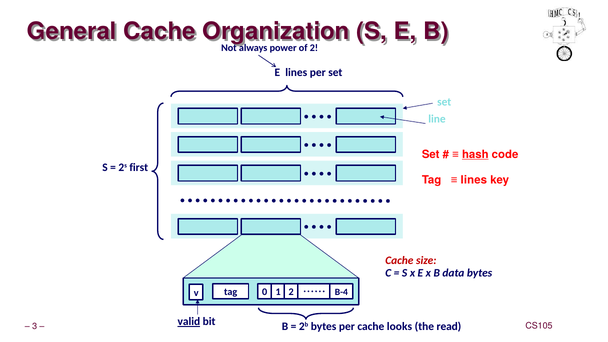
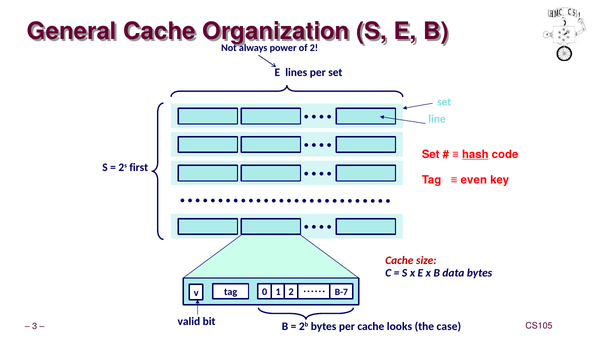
Tag lines: lines -> even
B-4: B-4 -> B-7
valid underline: present -> none
read: read -> case
